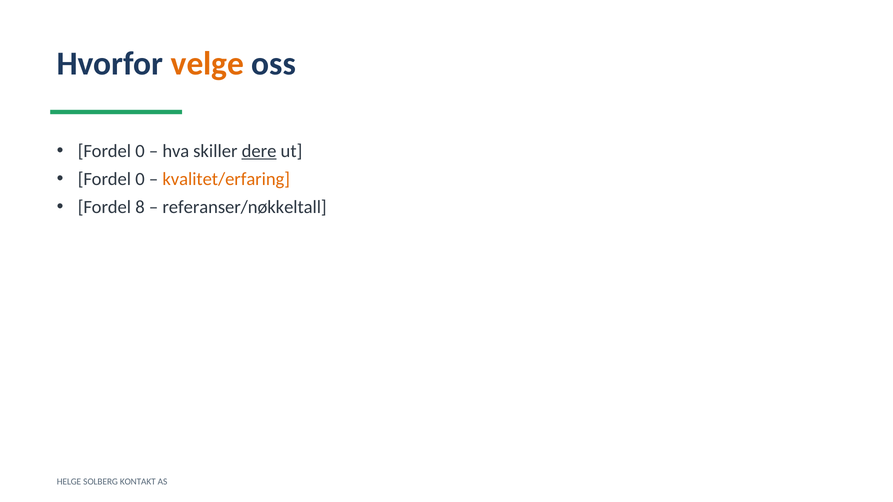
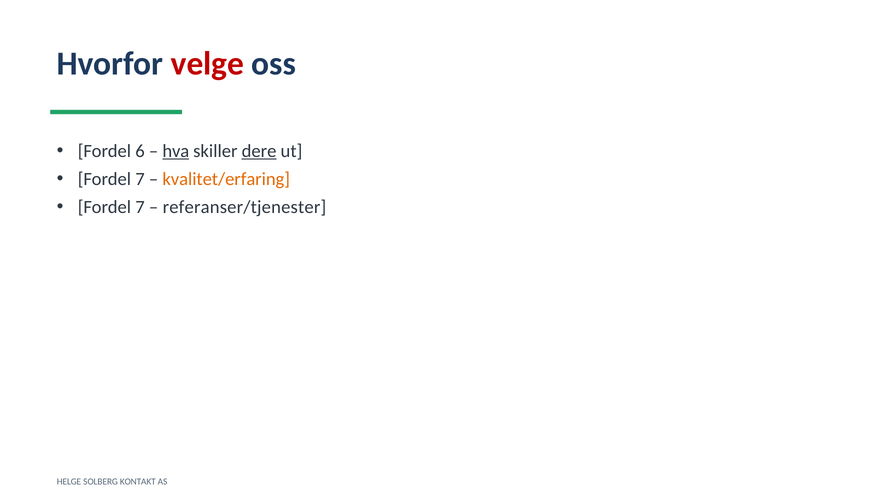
velge colour: orange -> red
0 at (140, 151): 0 -> 6
hva underline: none -> present
0 at (140, 179): 0 -> 7
8 at (140, 207): 8 -> 7
referanser/nøkkeltall: referanser/nøkkeltall -> referanser/tjenester
